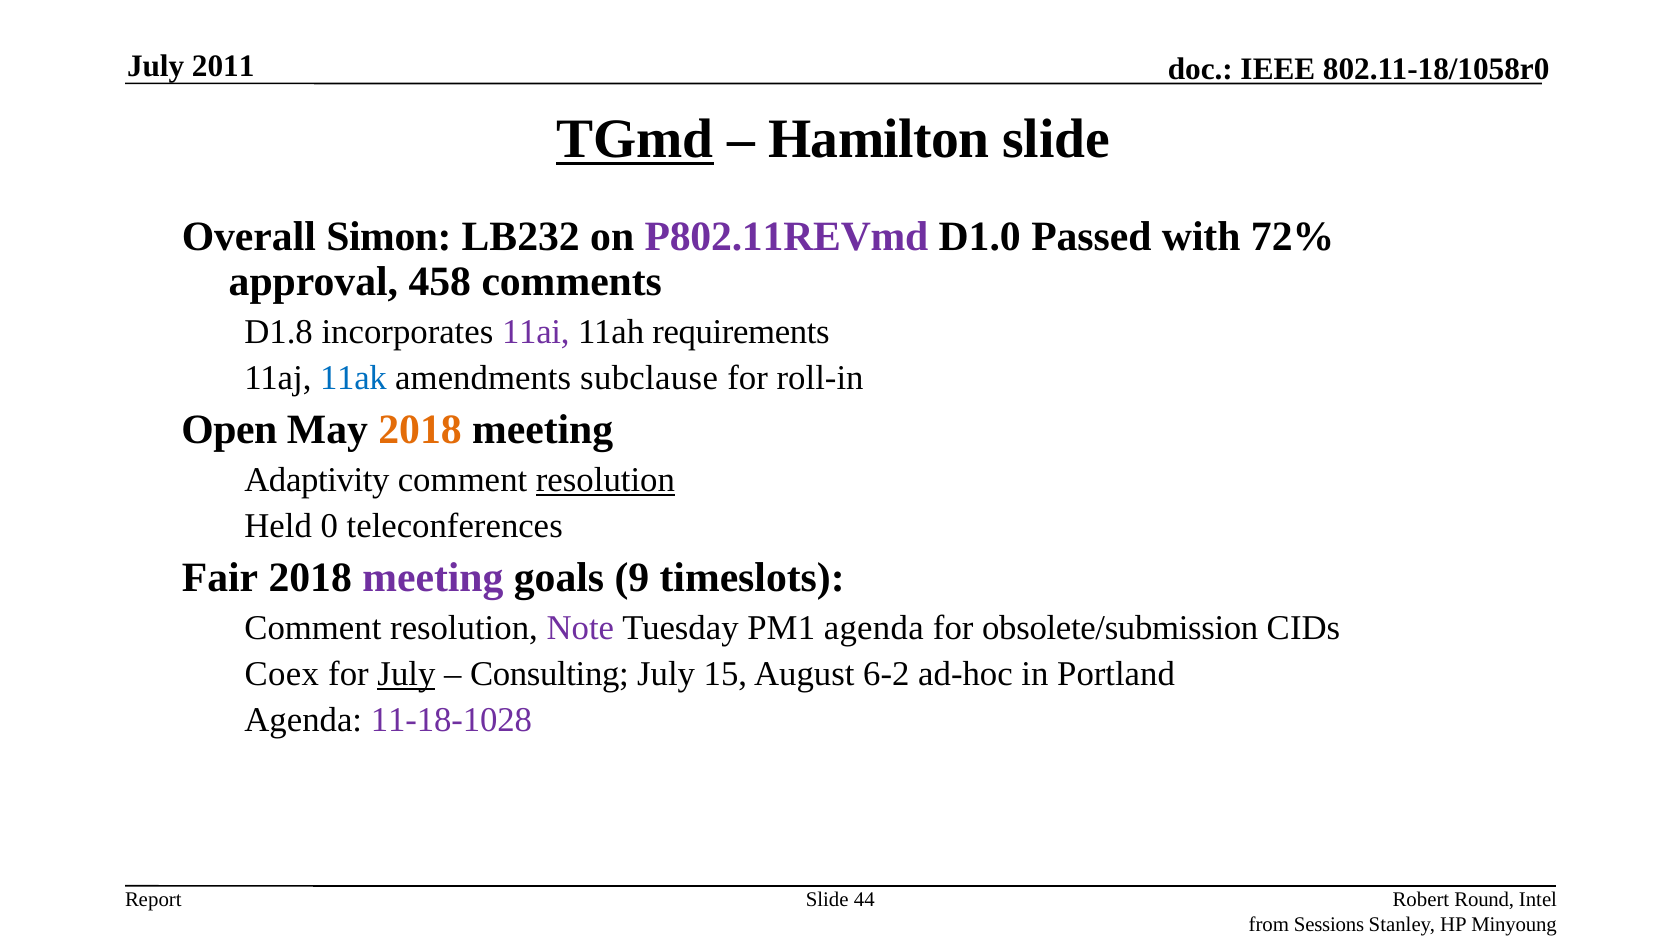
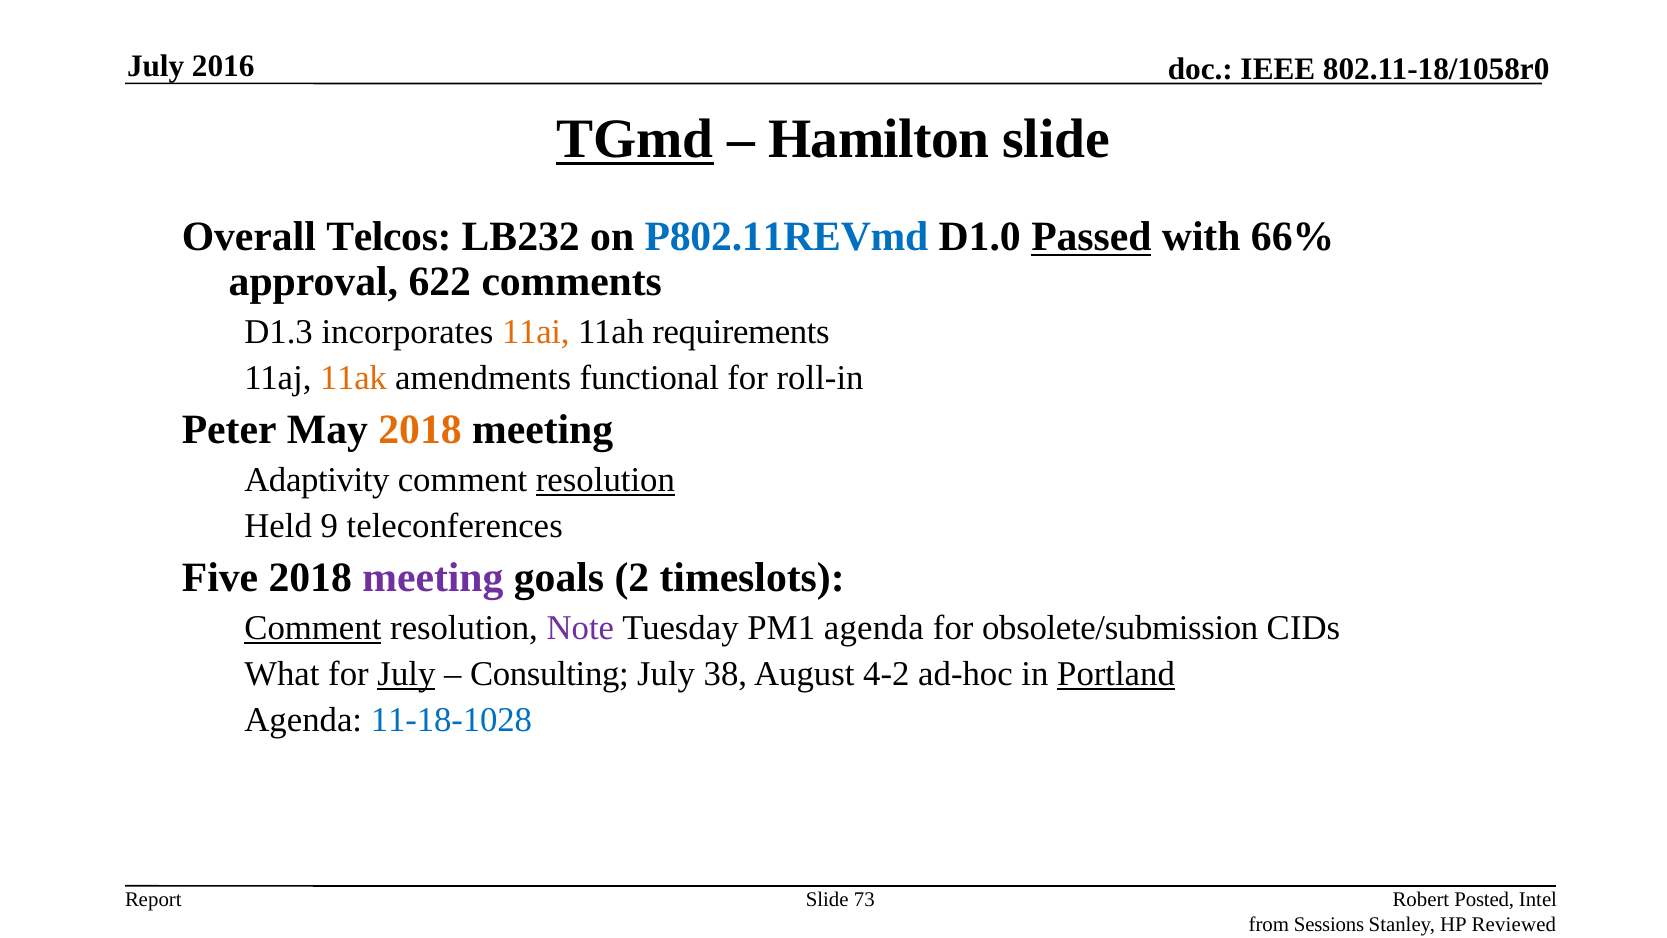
2011: 2011 -> 2016
Simon: Simon -> Telcos
P802.11REVmd colour: purple -> blue
Passed underline: none -> present
72%: 72% -> 66%
458: 458 -> 622
D1.8: D1.8 -> D1.3
11ai colour: purple -> orange
11ak colour: blue -> orange
subclause: subclause -> functional
Open: Open -> Peter
0: 0 -> 9
Fair: Fair -> Five
9: 9 -> 2
Comment at (313, 627) underline: none -> present
Coex: Coex -> What
15: 15 -> 38
6-2: 6-2 -> 4-2
Portland underline: none -> present
11-18-1028 colour: purple -> blue
44: 44 -> 73
Round: Round -> Posted
Minyoung: Minyoung -> Reviewed
